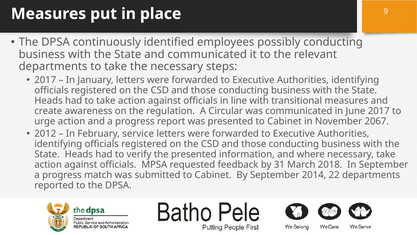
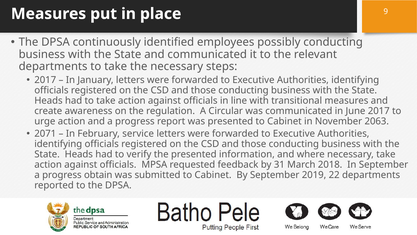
2067: 2067 -> 2063
2012: 2012 -> 2071
match: match -> obtain
2014: 2014 -> 2019
